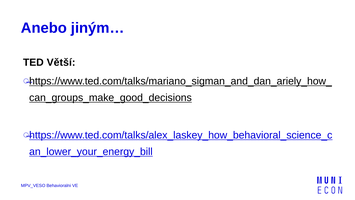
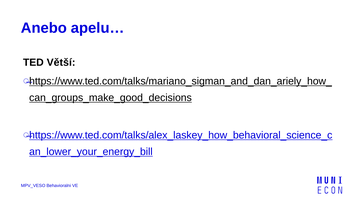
jiným…: jiným… -> apelu…
